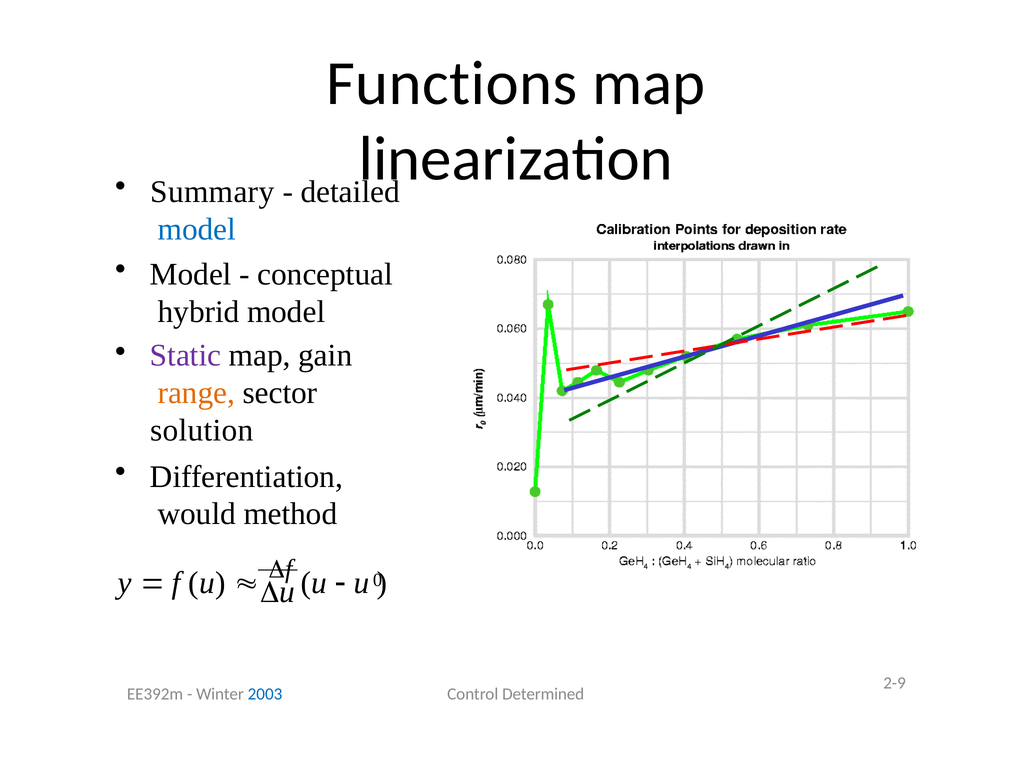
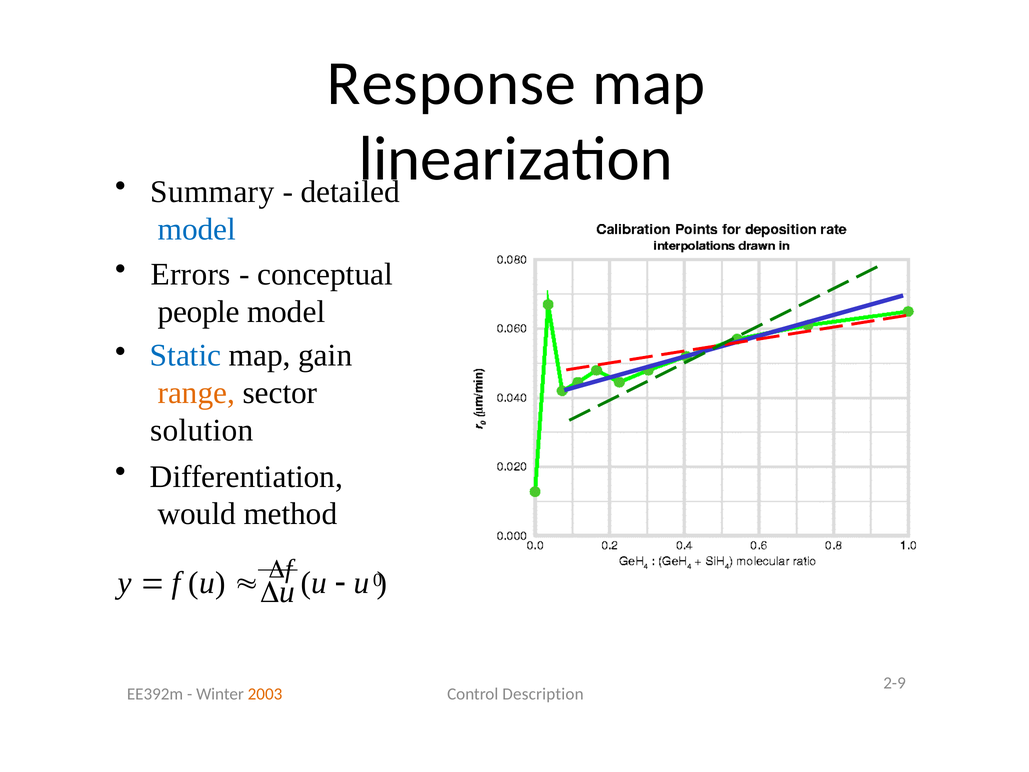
Functions: Functions -> Response
Model at (191, 274): Model -> Errors
hybrid: hybrid -> people
Static colour: purple -> blue
2003 colour: blue -> orange
Determined: Determined -> Description
